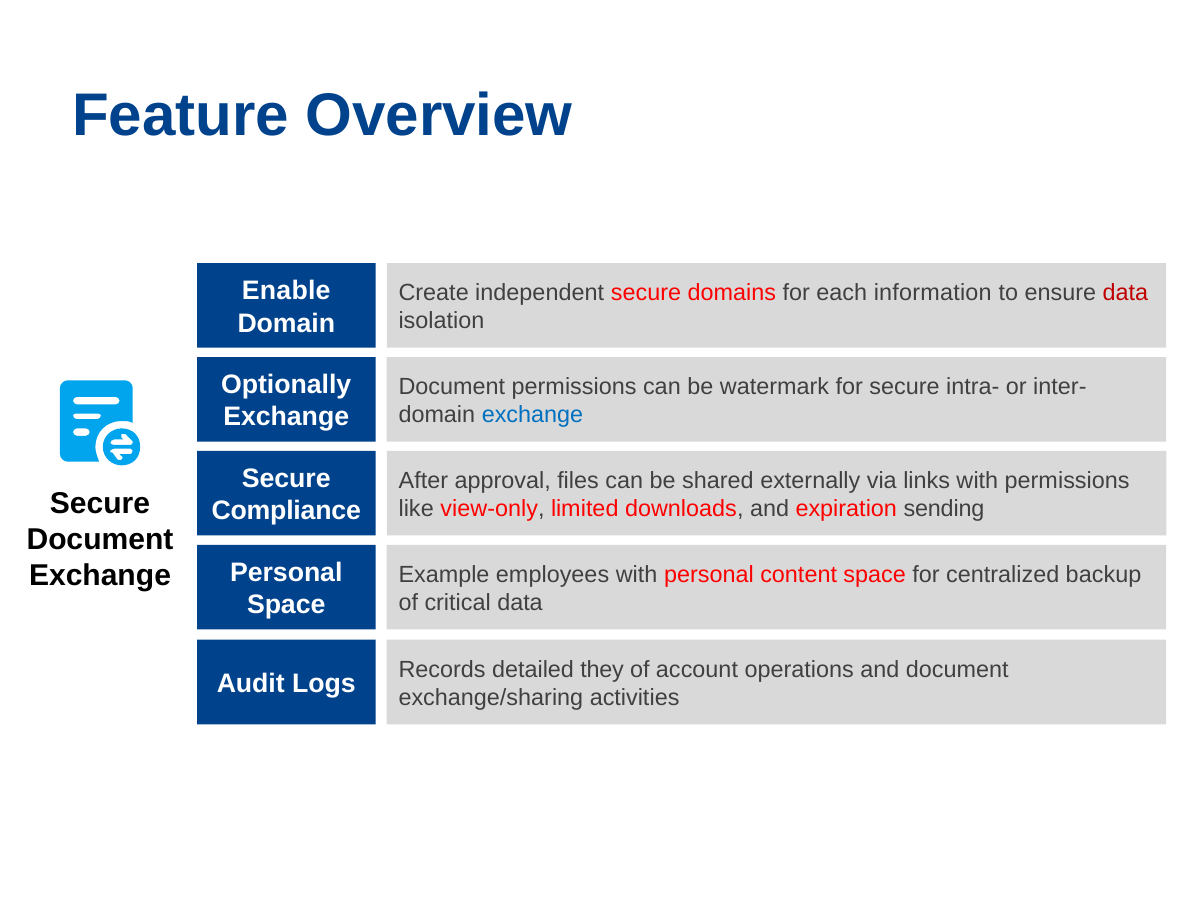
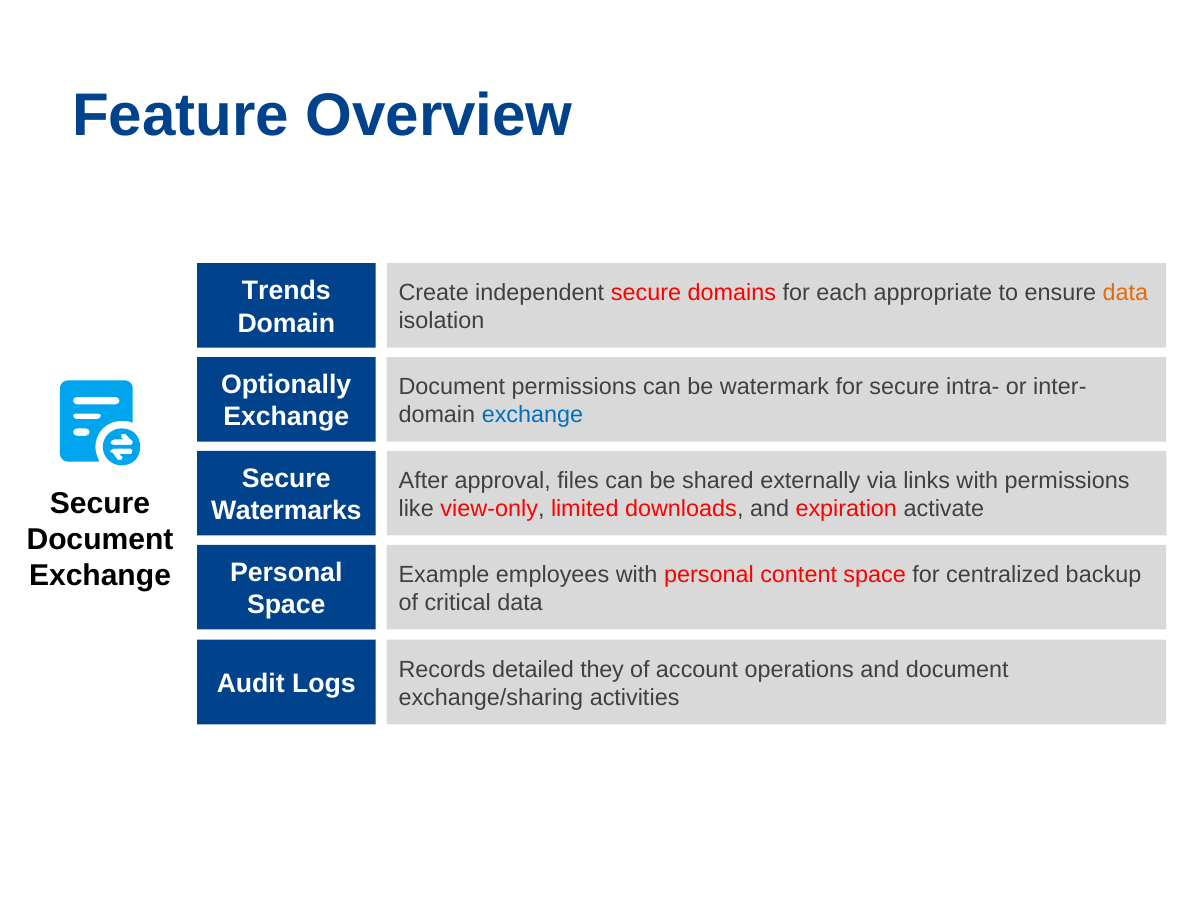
Enable: Enable -> Trends
information: information -> appropriate
data at (1125, 293) colour: red -> orange
sending: sending -> activate
Compliance: Compliance -> Watermarks
